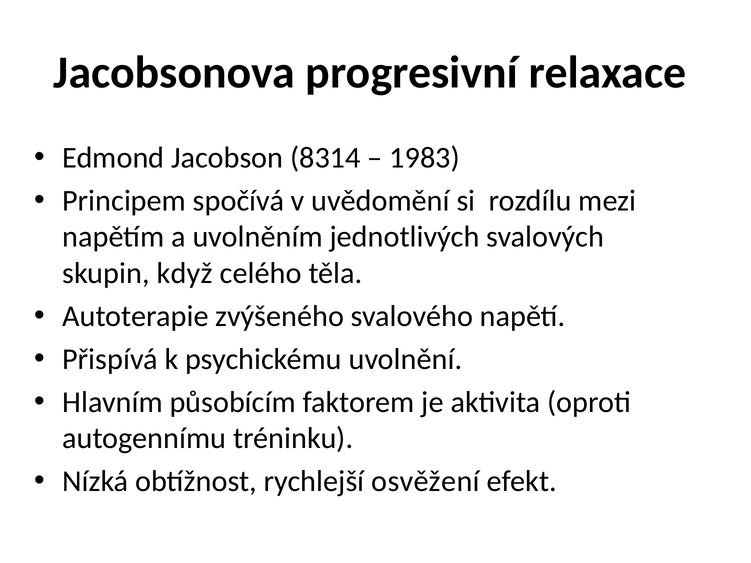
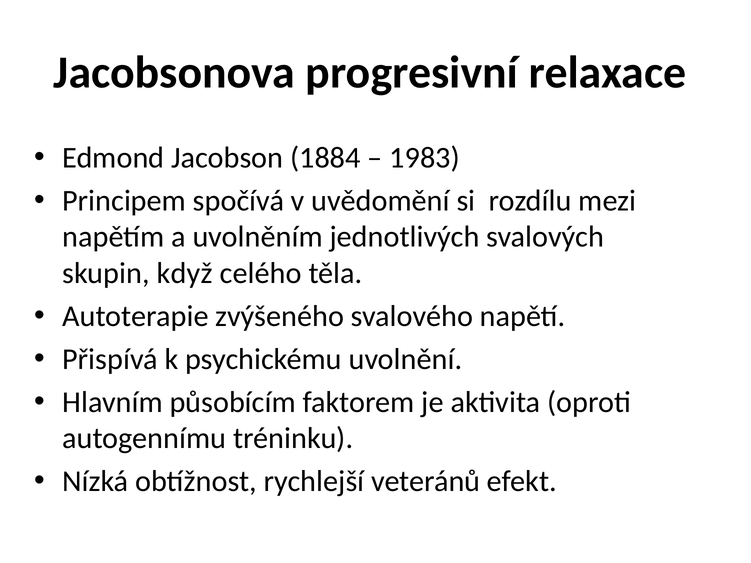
8314: 8314 -> 1884
osvěžení: osvěžení -> veteránů
